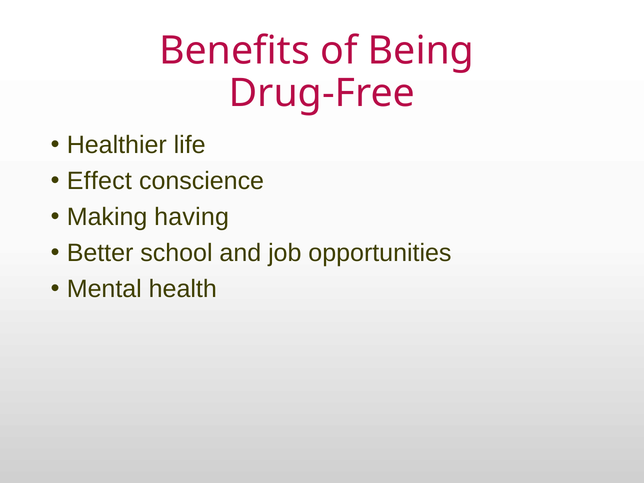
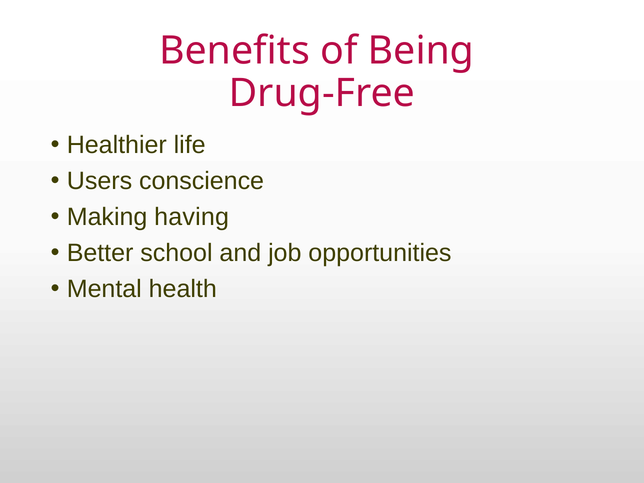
Effect: Effect -> Users
